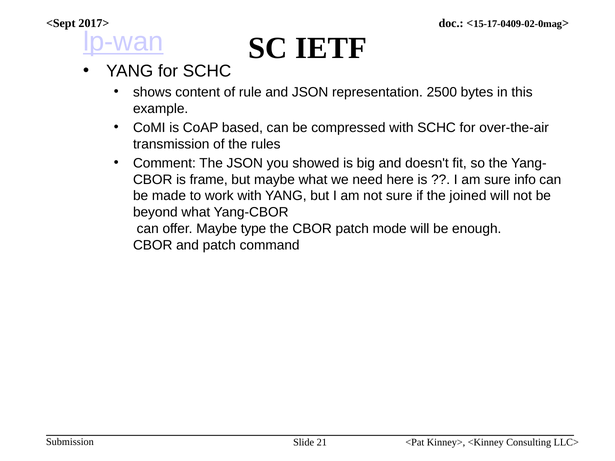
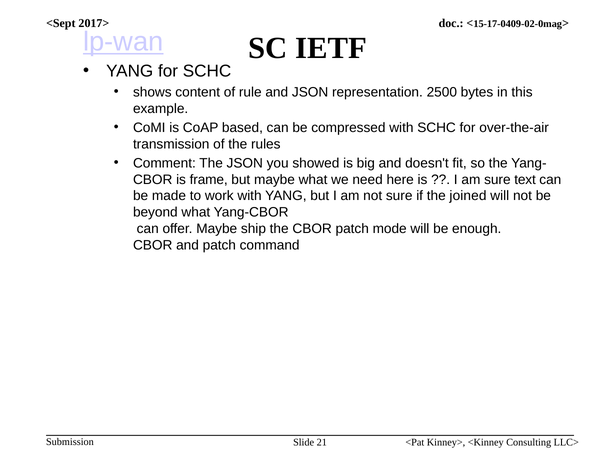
info: info -> text
type: type -> ship
